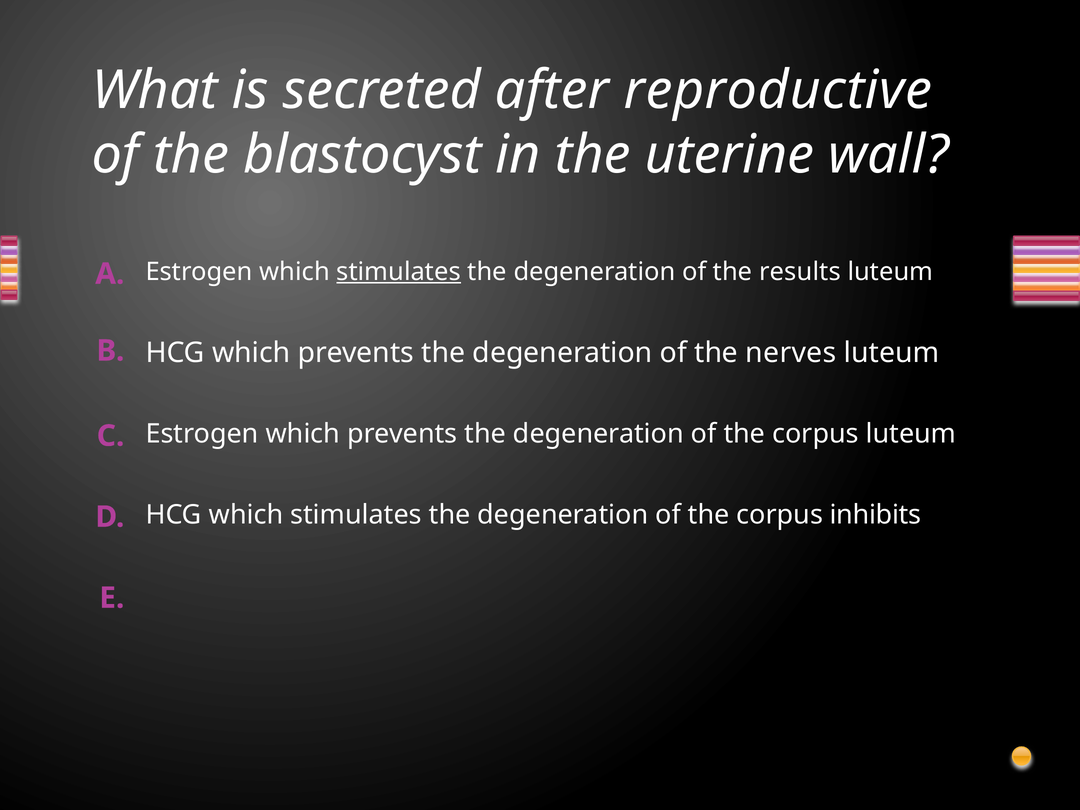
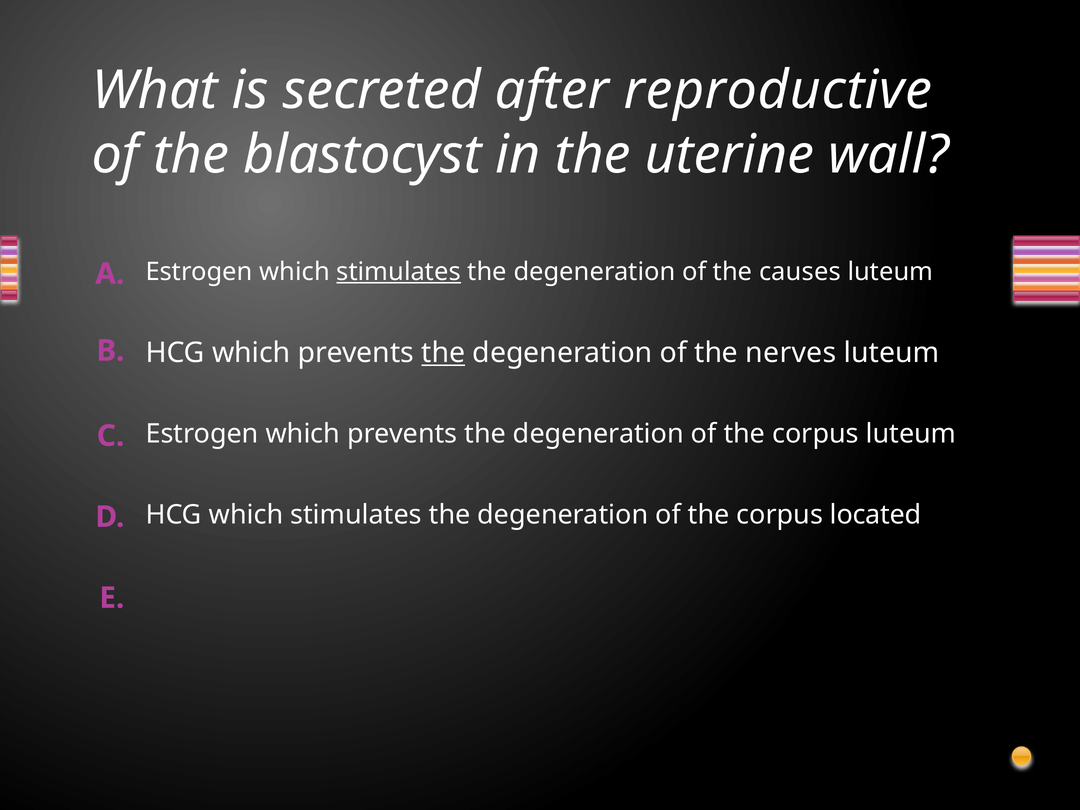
results: results -> causes
the at (443, 353) underline: none -> present
inhibits: inhibits -> located
